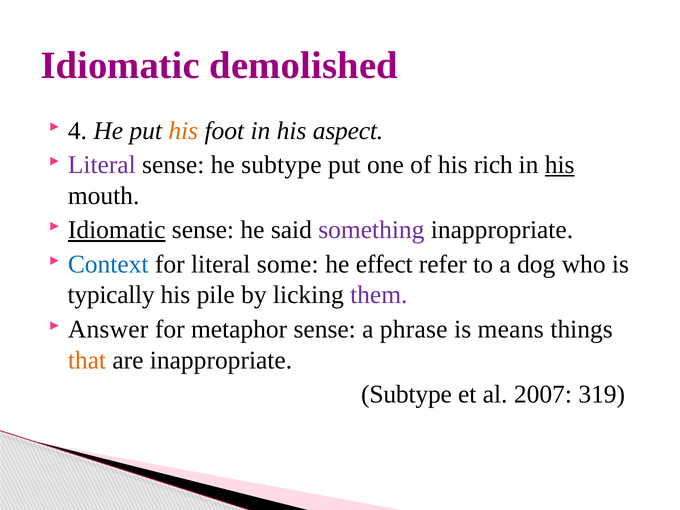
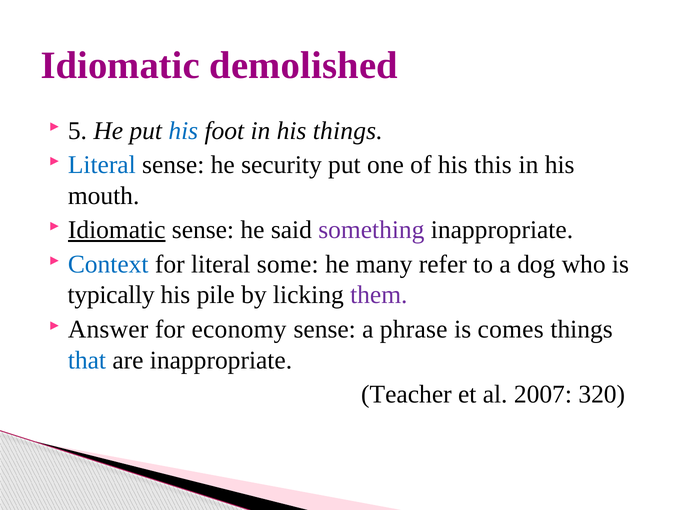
4: 4 -> 5
his at (183, 131) colour: orange -> blue
his aspect: aspect -> things
Literal at (102, 165) colour: purple -> blue
he subtype: subtype -> security
rich: rich -> this
his at (560, 165) underline: present -> none
effect: effect -> many
metaphor: metaphor -> economy
means: means -> comes
that colour: orange -> blue
Subtype at (406, 394): Subtype -> Teacher
319: 319 -> 320
